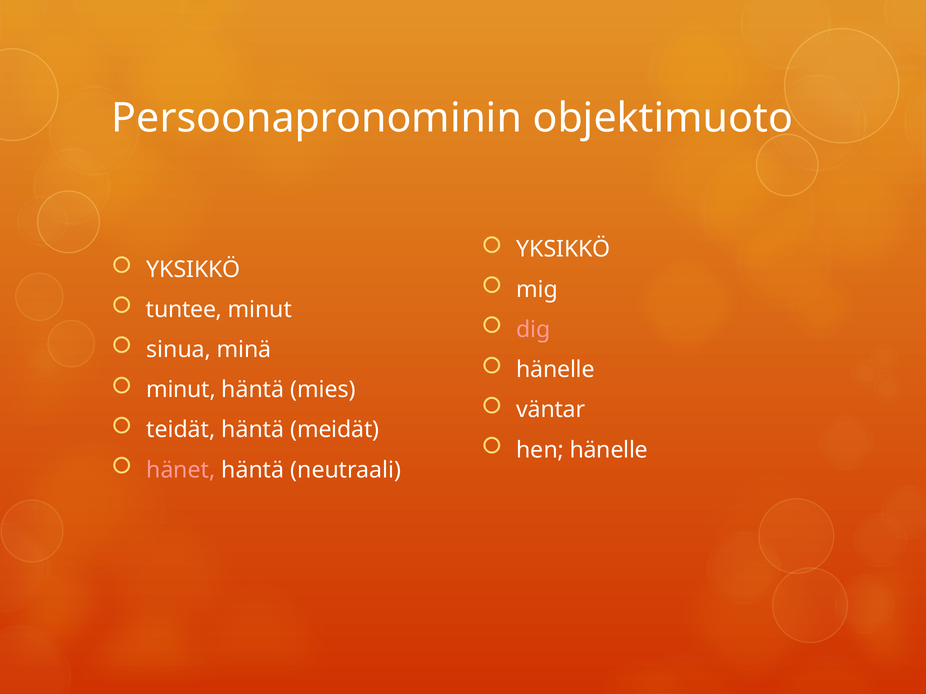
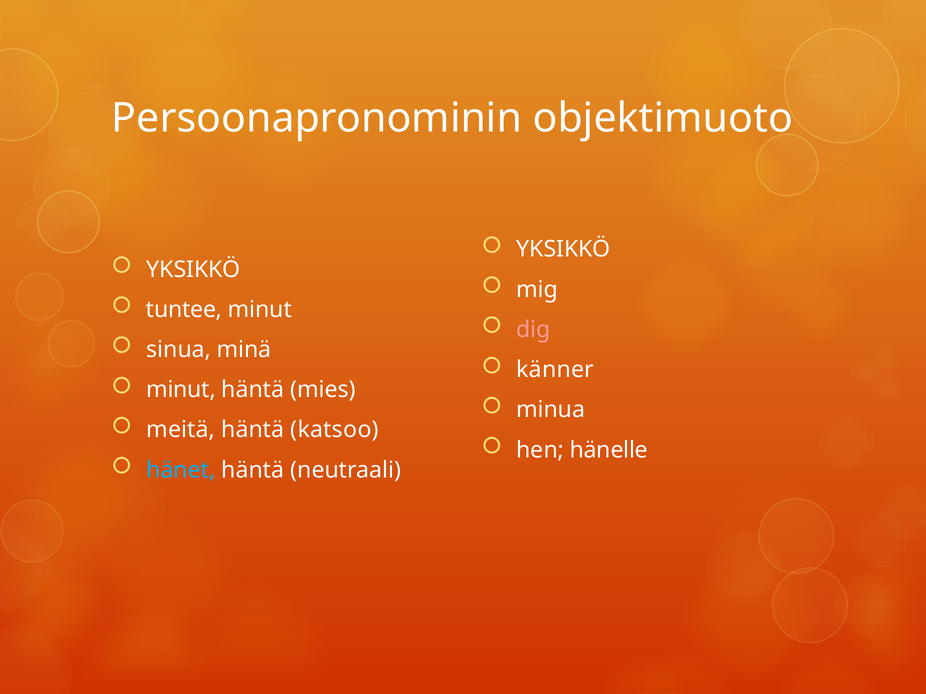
hänelle at (555, 370): hänelle -> känner
väntar: väntar -> minua
teidät: teidät -> meitä
meidät: meidät -> katsoo
hänet colour: pink -> light blue
